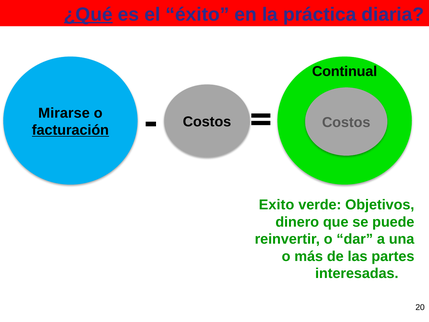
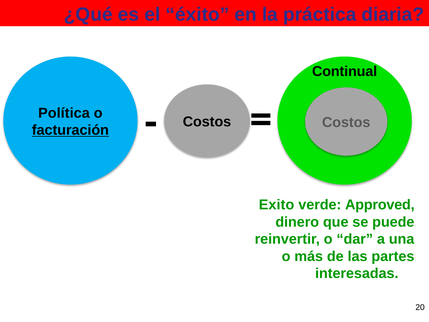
¿Qué underline: present -> none
Mirarse: Mirarse -> Política
Objetivos: Objetivos -> Approved
